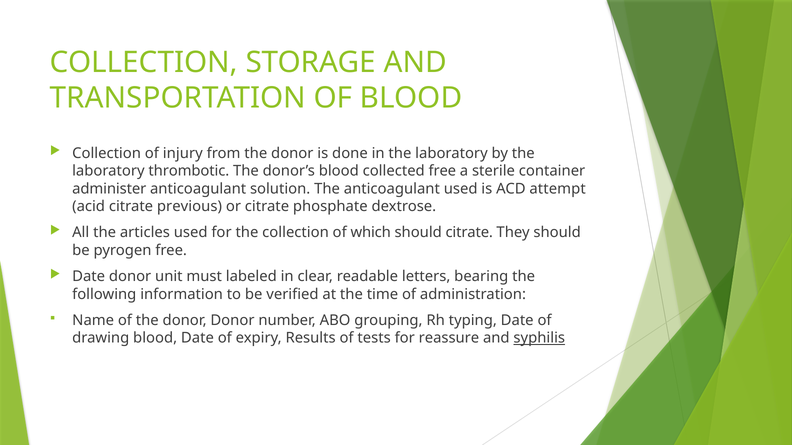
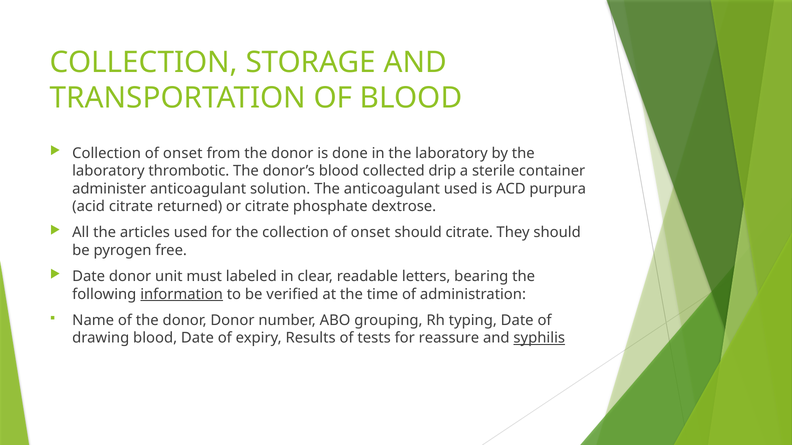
injury at (183, 153): injury -> onset
collected free: free -> drip
attempt: attempt -> purpura
previous: previous -> returned
the collection of which: which -> onset
information underline: none -> present
